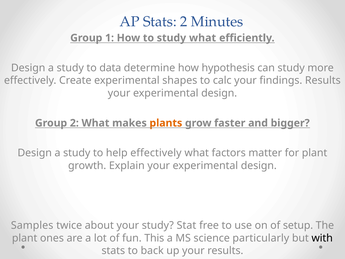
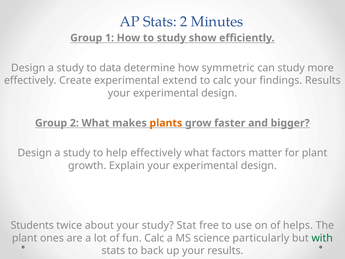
study what: what -> show
hypothesis: hypothesis -> symmetric
shapes: shapes -> extend
Samples: Samples -> Students
setup: setup -> helps
fun This: This -> Calc
with colour: black -> green
